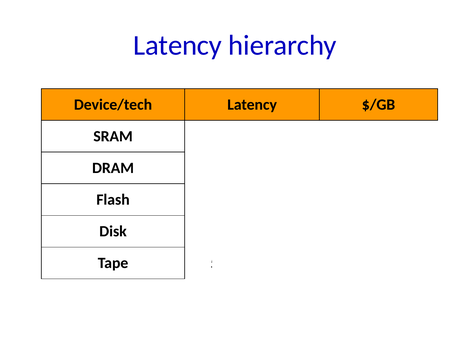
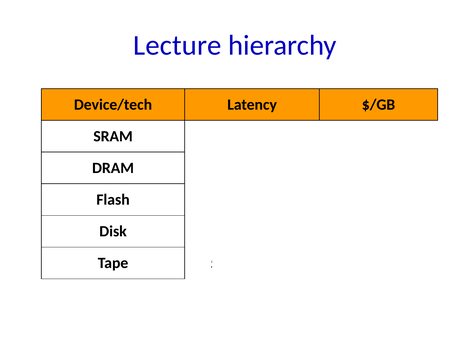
Latency at (178, 45): Latency -> Lecture
